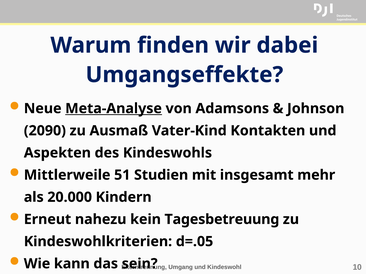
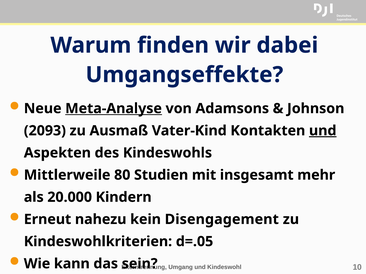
2090: 2090 -> 2093
und at (323, 131) underline: none -> present
51: 51 -> 80
Tagesbetreuung: Tagesbetreuung -> Disengagement
